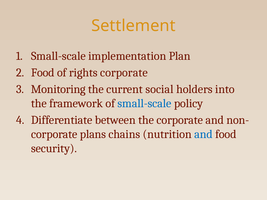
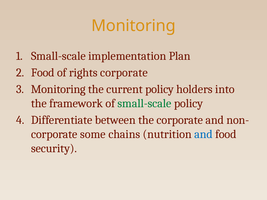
Settlement at (133, 26): Settlement -> Monitoring
current social: social -> policy
small-scale at (144, 103) colour: blue -> green
plans: plans -> some
